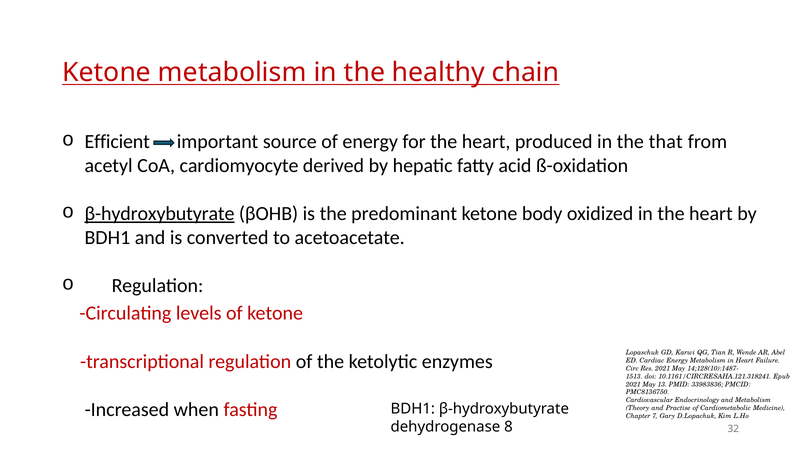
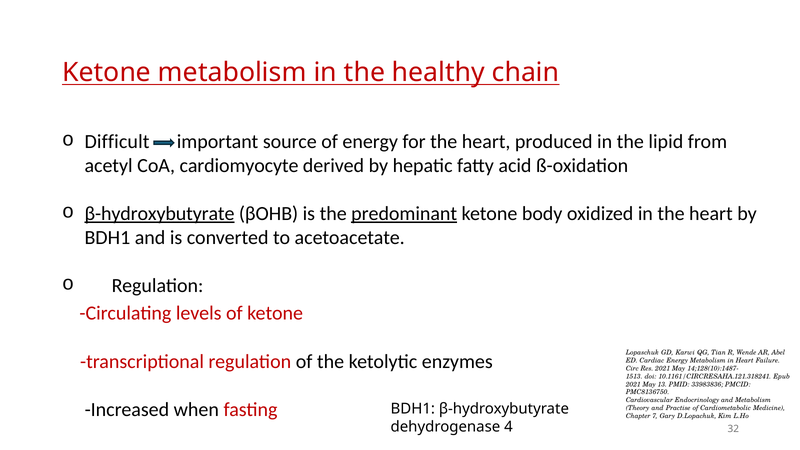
Efficient: Efficient -> Difficult
that: that -> lipid
predominant underline: none -> present
8: 8 -> 4
